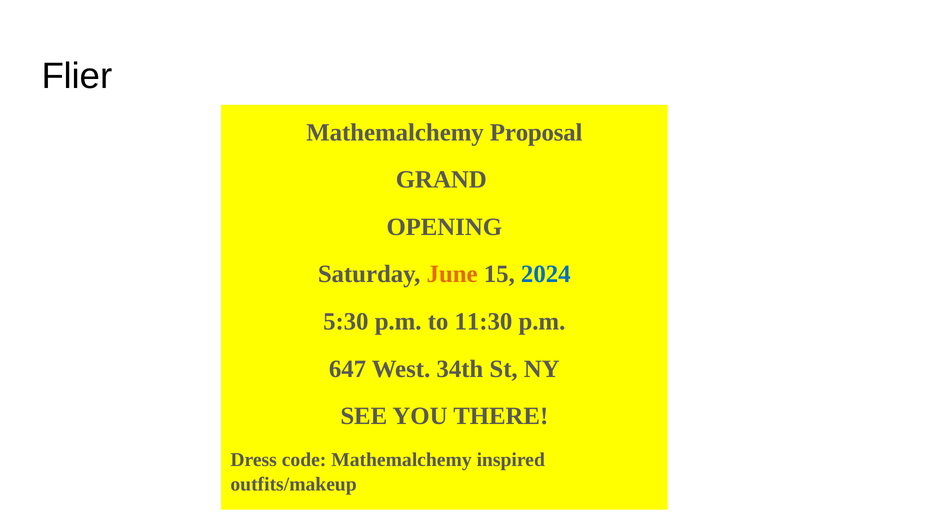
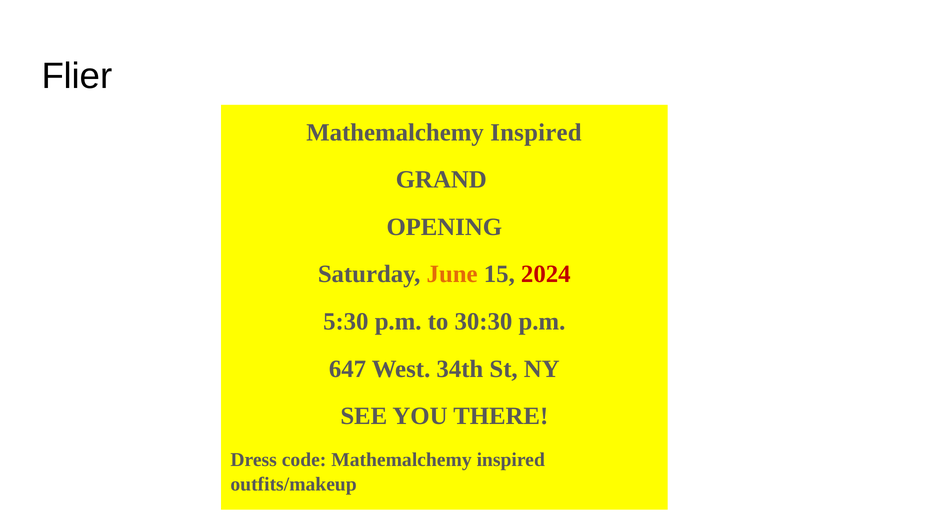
Proposal at (536, 132): Proposal -> Inspired
2024 colour: blue -> red
11:30: 11:30 -> 30:30
